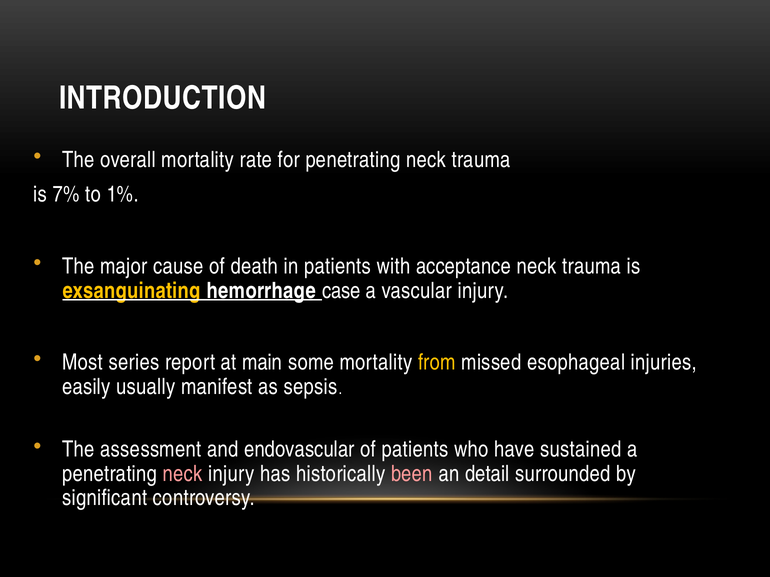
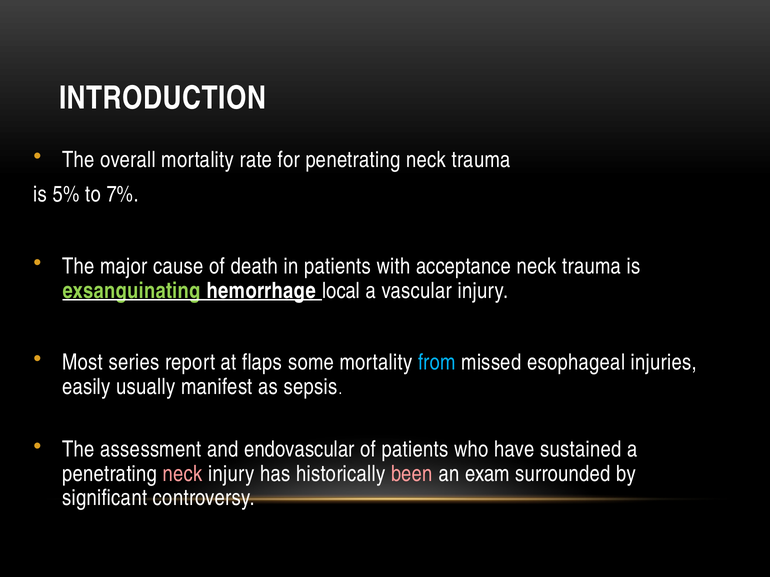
7%: 7% -> 5%
1%: 1% -> 7%
exsanguinating colour: yellow -> light green
case: case -> local
main: main -> flaps
from colour: yellow -> light blue
detail: detail -> exam
